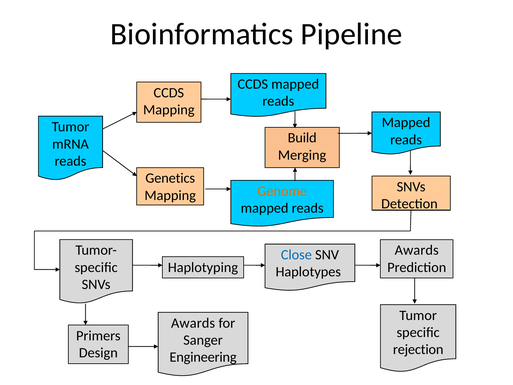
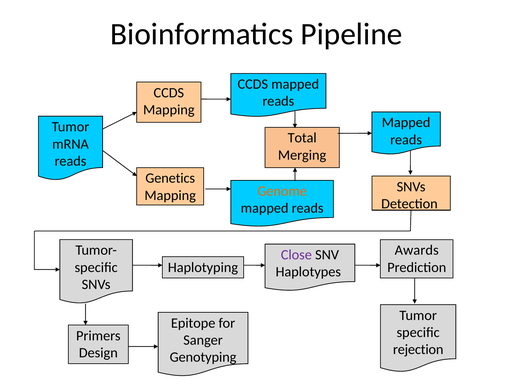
Build: Build -> Total
Close colour: blue -> purple
Awards at (193, 323): Awards -> Epitope
Engineering: Engineering -> Genotyping
